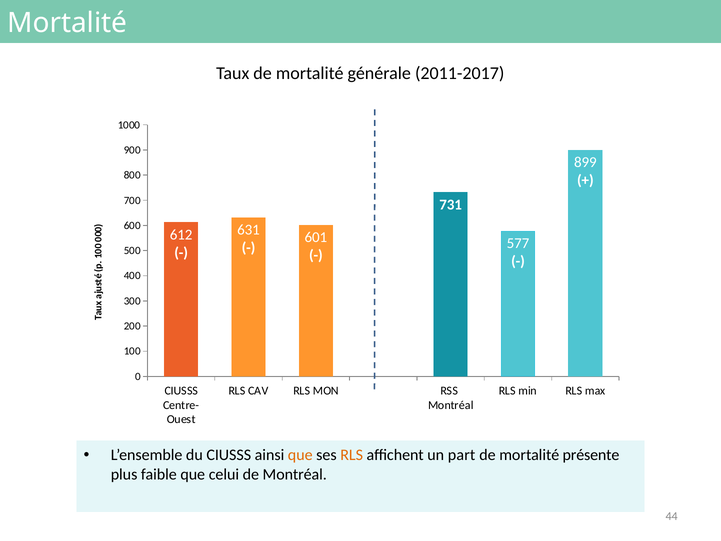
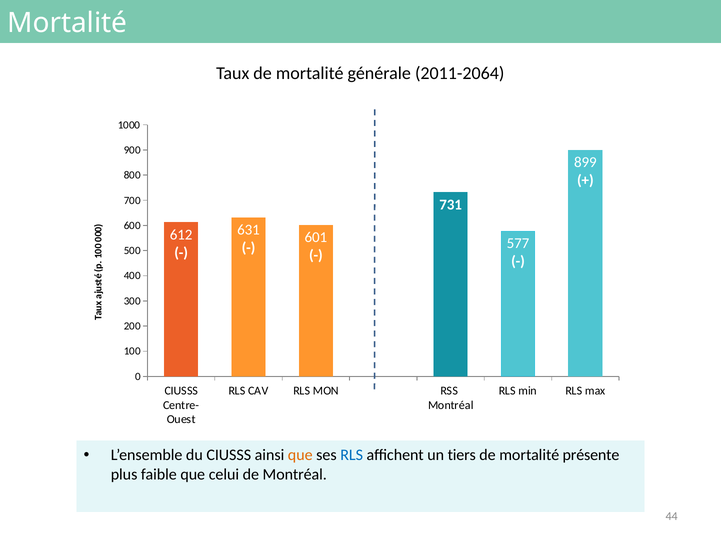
2011-2017: 2011-2017 -> 2011-2064
RLS at (352, 455) colour: orange -> blue
part: part -> tiers
